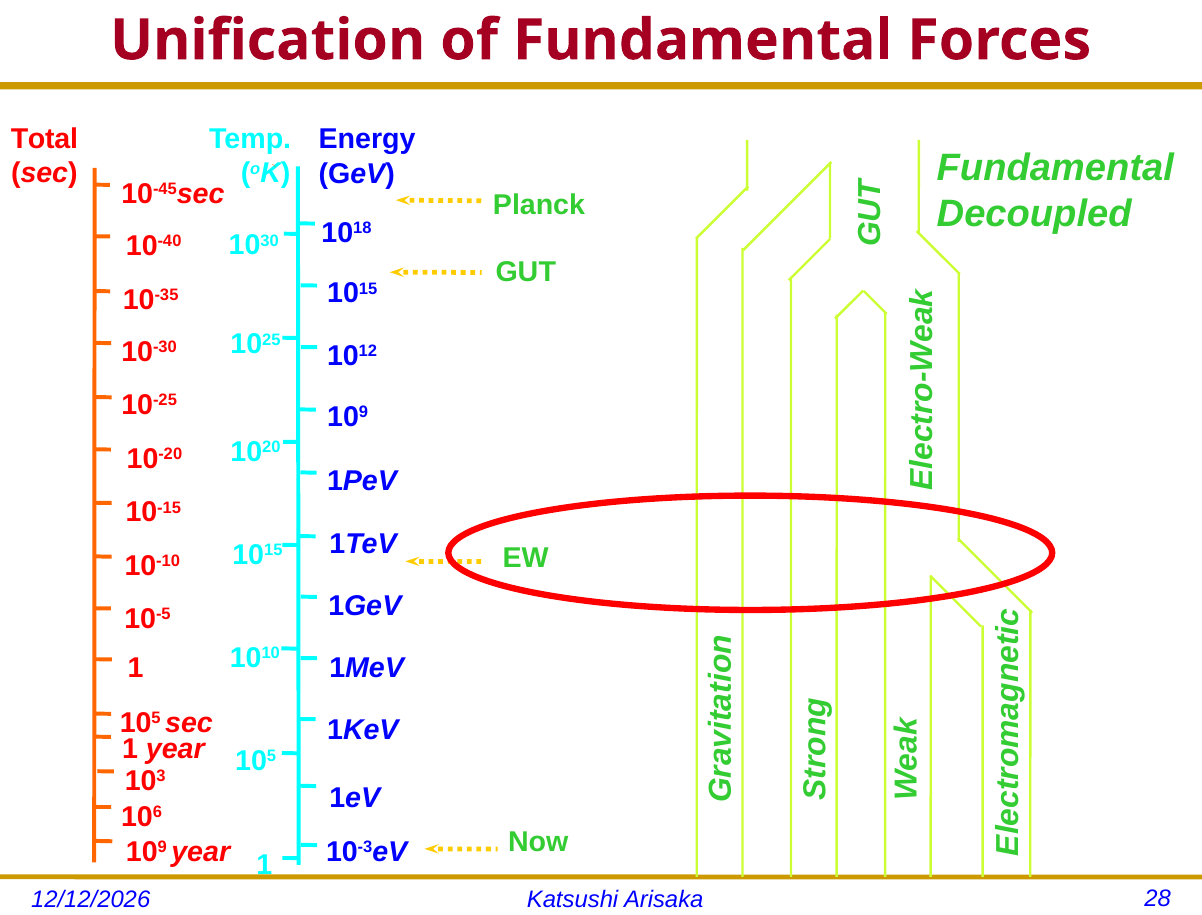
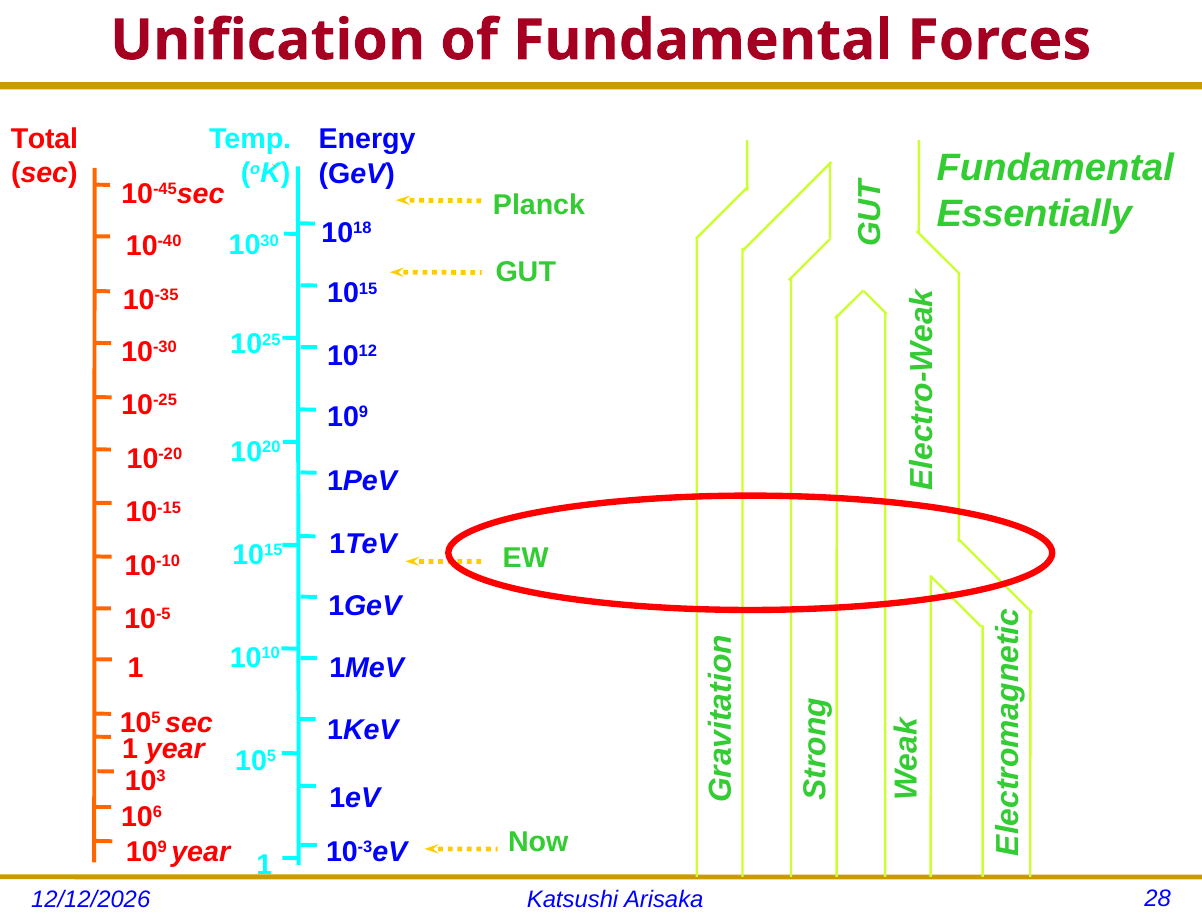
Decoupled: Decoupled -> Essentially
